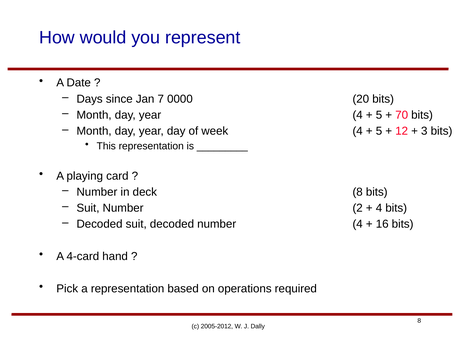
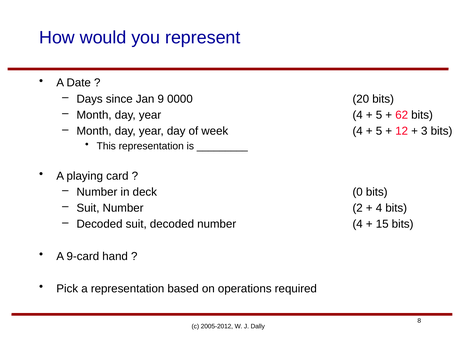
7: 7 -> 9
70: 70 -> 62
deck 8: 8 -> 0
16: 16 -> 15
4-card: 4-card -> 9-card
